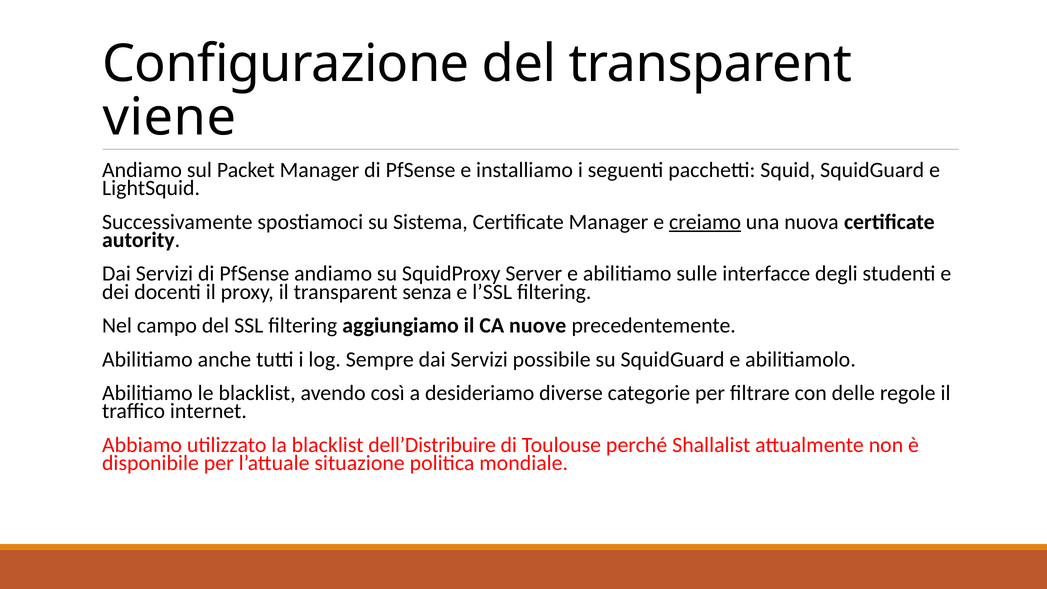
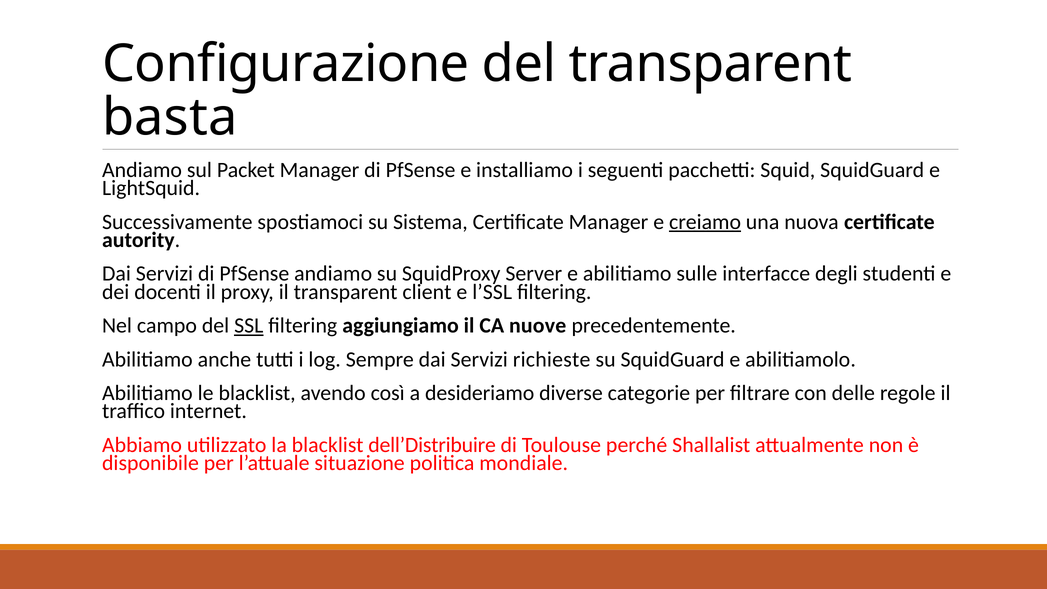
viene: viene -> basta
senza: senza -> client
SSL underline: none -> present
possibile: possibile -> richieste
